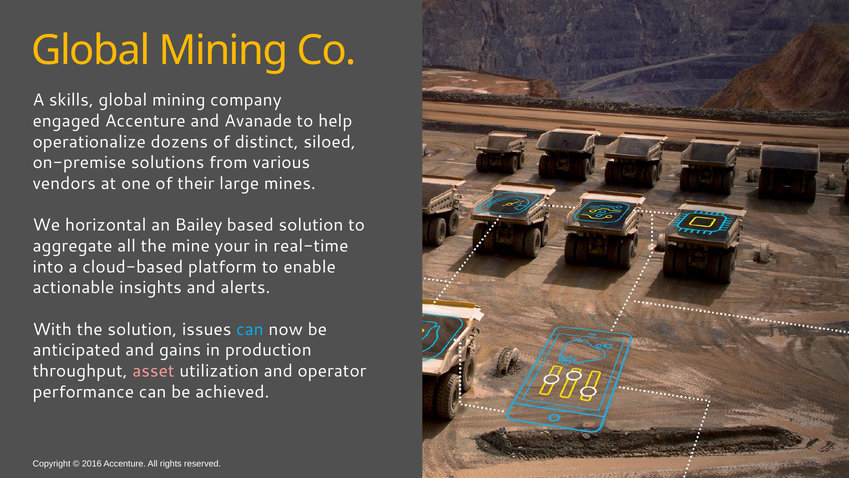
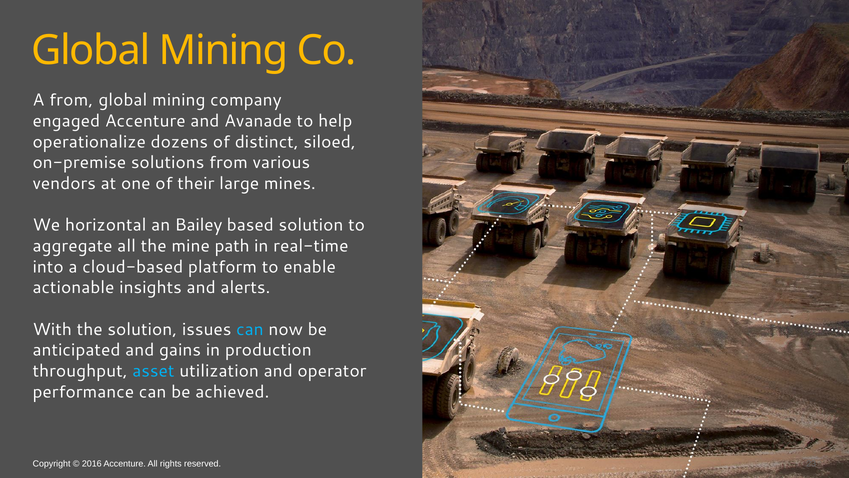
A skills: skills -> from
your: your -> path
asset colour: pink -> light blue
